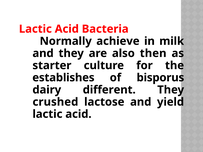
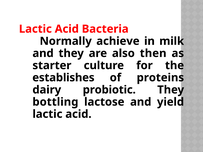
bisporus: bisporus -> proteins
different: different -> probiotic
crushed: crushed -> bottling
